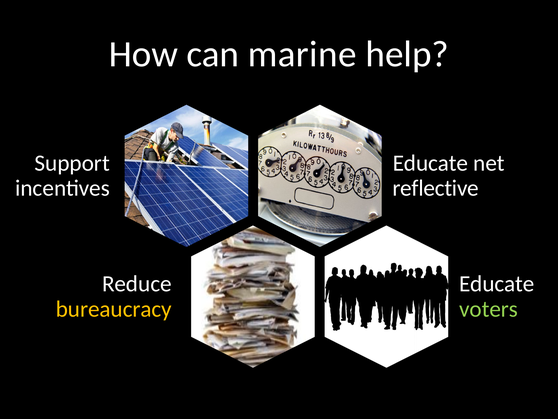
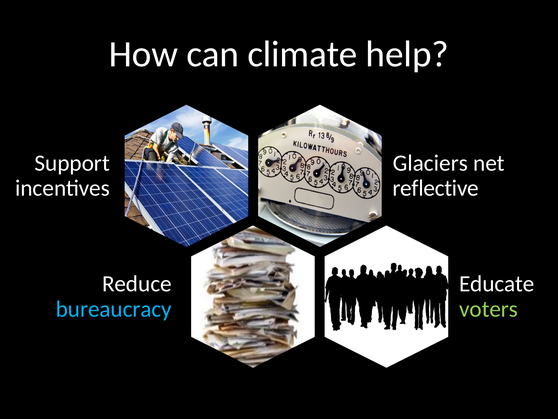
marine: marine -> climate
Educate at (430, 163): Educate -> Glaciers
bureaucracy colour: yellow -> light blue
